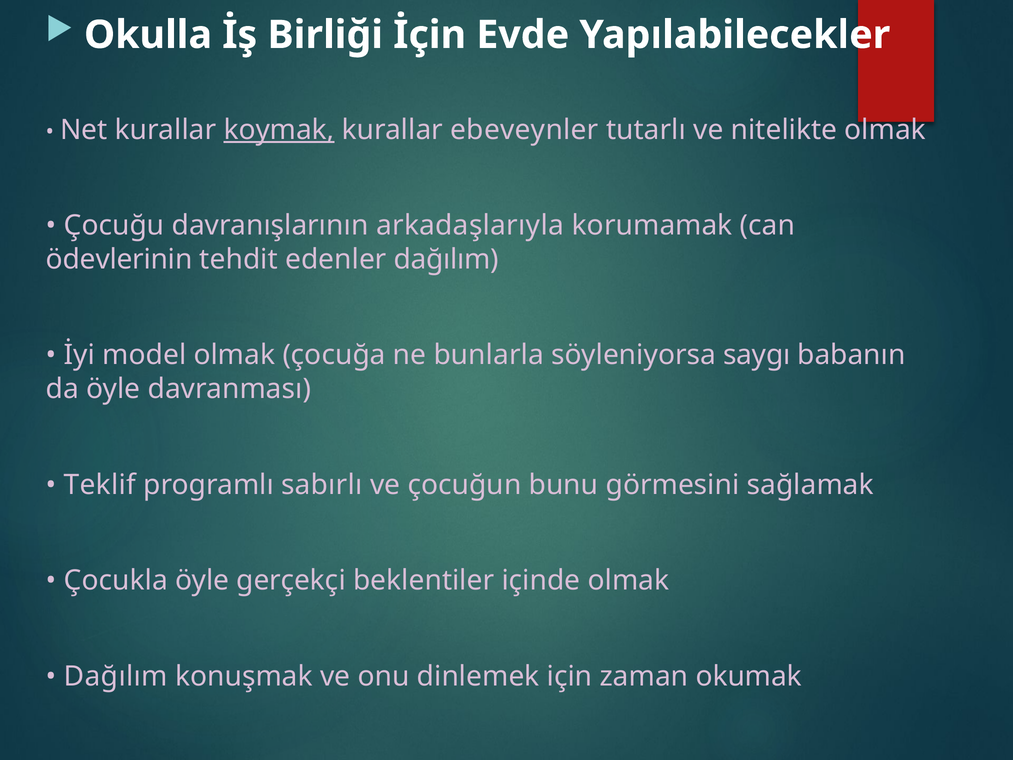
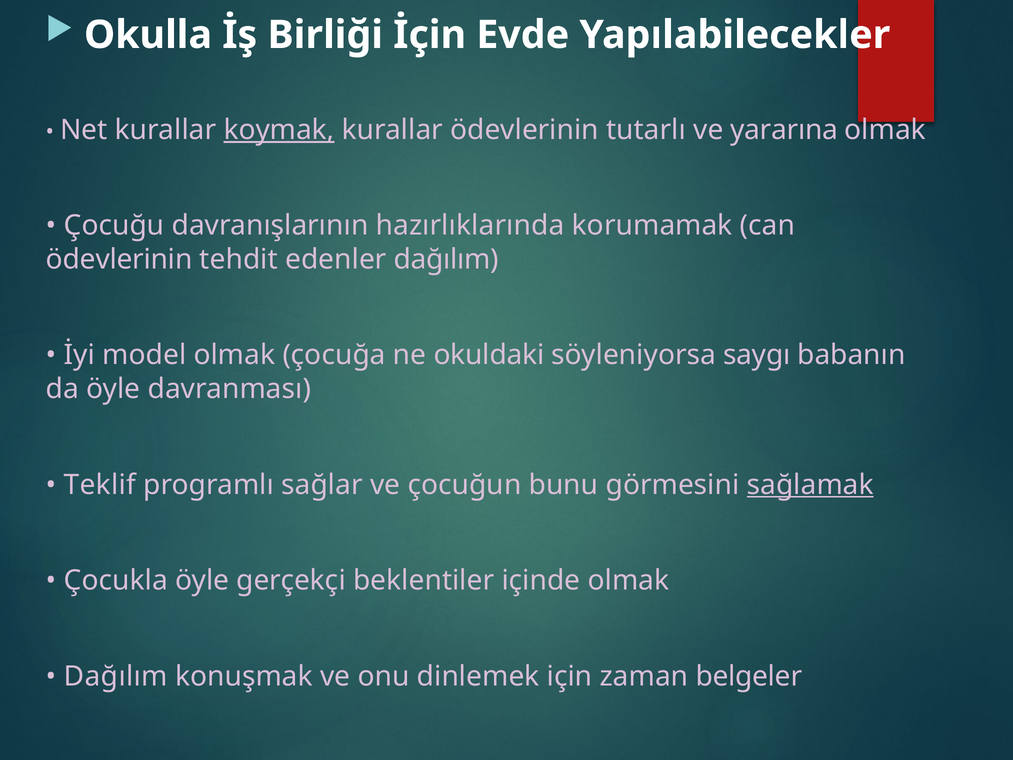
kurallar ebeveynler: ebeveynler -> ödevlerinin
nitelikte: nitelikte -> yararına
arkadaşlarıyla: arkadaşlarıyla -> hazırlıklarında
bunlarla: bunlarla -> okuldaki
sabırlı: sabırlı -> sağlar
sağlamak underline: none -> present
okumak: okumak -> belgeler
